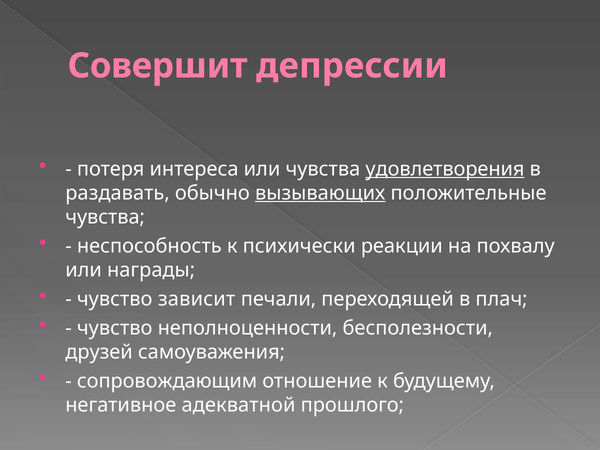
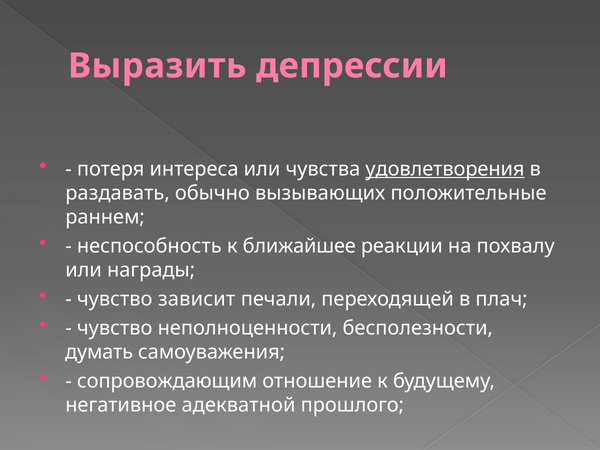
Совершит: Совершит -> Выразить
вызывающих underline: present -> none
чувства at (105, 217): чувства -> раннем
психически: психически -> ближайшее
друзей: друзей -> думать
